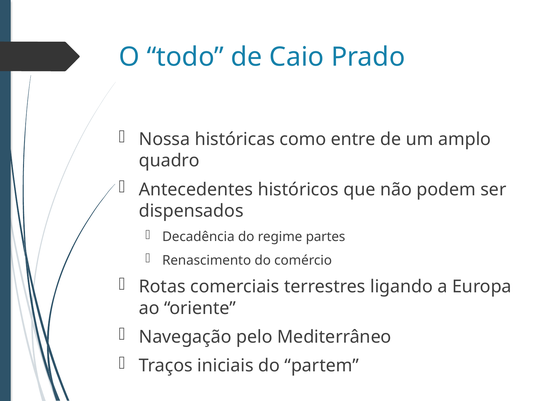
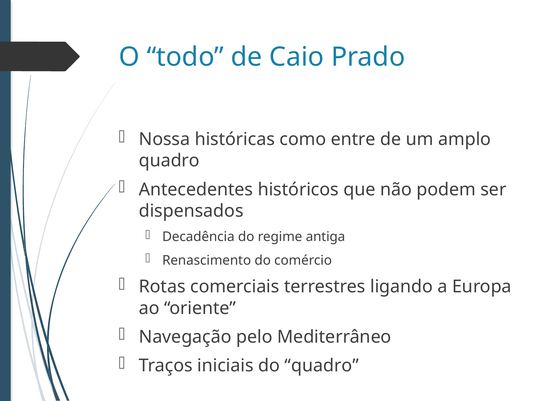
partes: partes -> antiga
do partem: partem -> quadro
